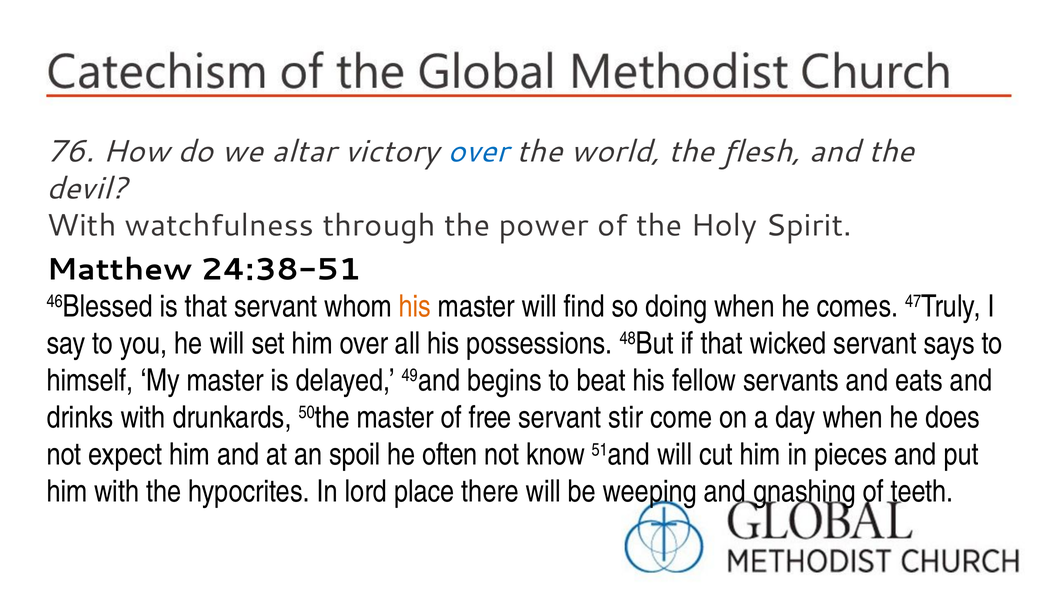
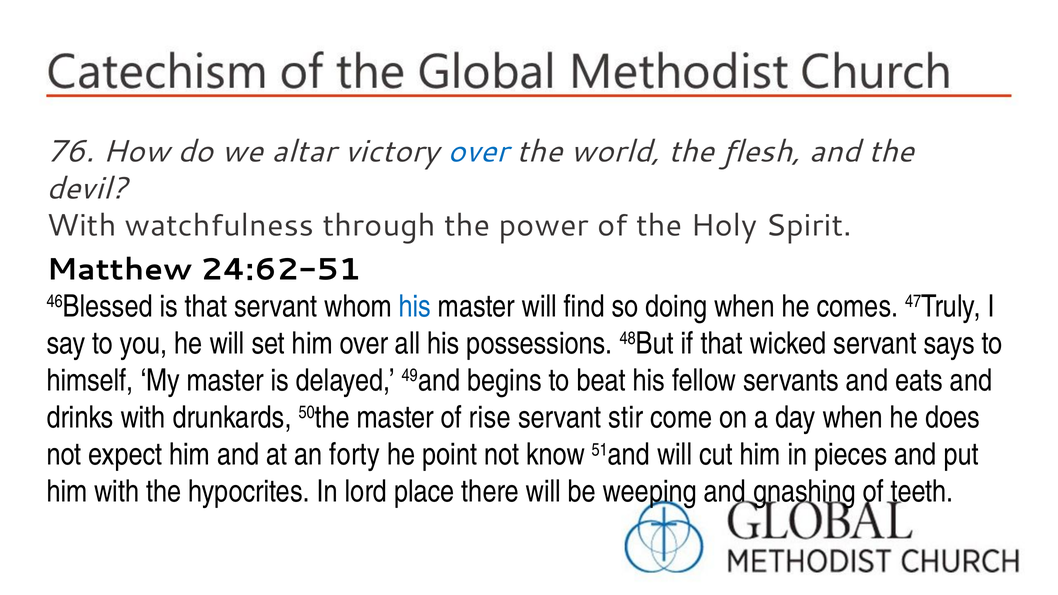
24:38-51: 24:38-51 -> 24:62-51
his at (415, 306) colour: orange -> blue
free: free -> rise
spoil: spoil -> forty
often: often -> point
